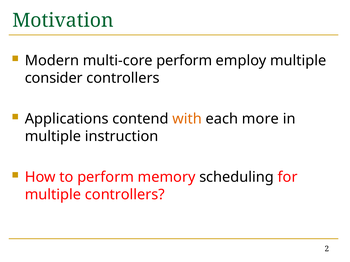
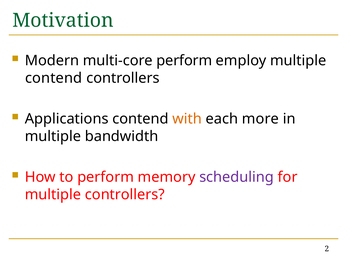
consider at (54, 78): consider -> contend
instruction: instruction -> bandwidth
scheduling colour: black -> purple
